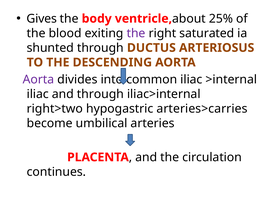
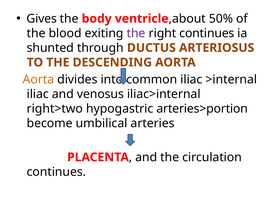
25%: 25% -> 50%
right saturated: saturated -> continues
Aorta at (38, 80) colour: purple -> orange
and through: through -> venosus
arteries>carries: arteries>carries -> arteries>portion
